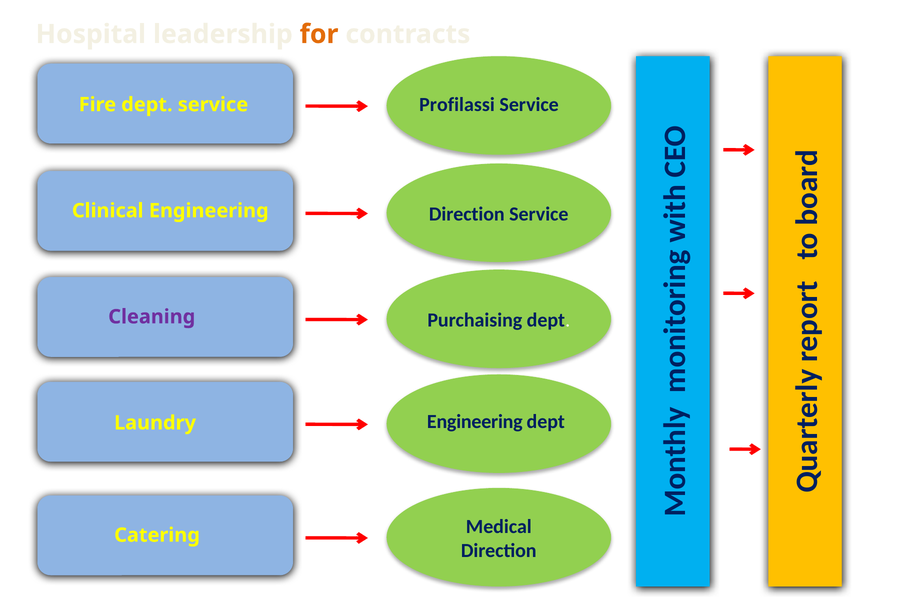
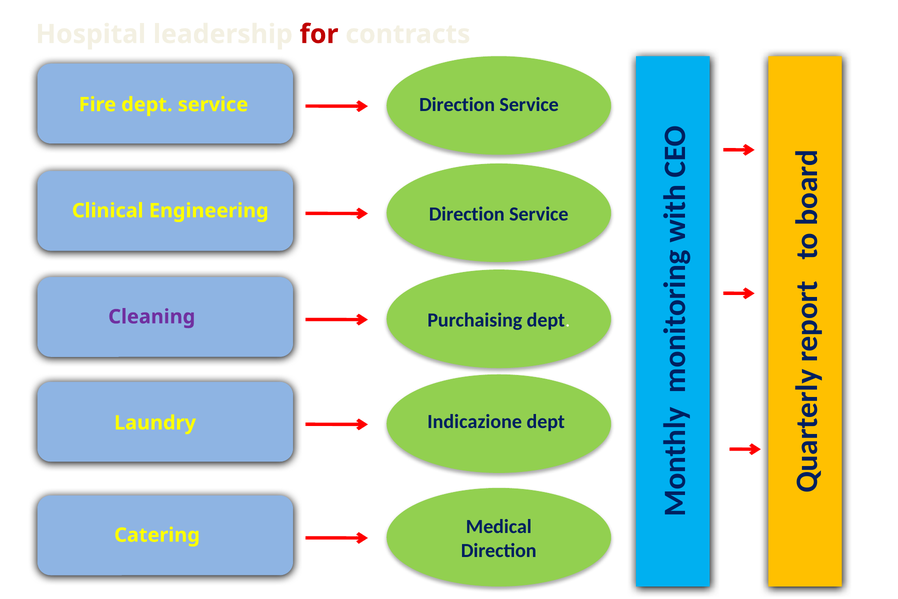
for colour: orange -> red
Profilassi at (457, 105): Profilassi -> Direction
Engineering at (475, 422): Engineering -> Indicazione
